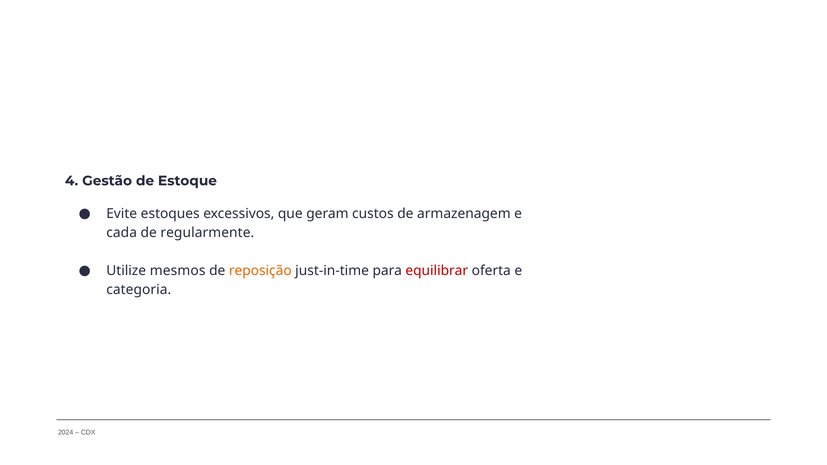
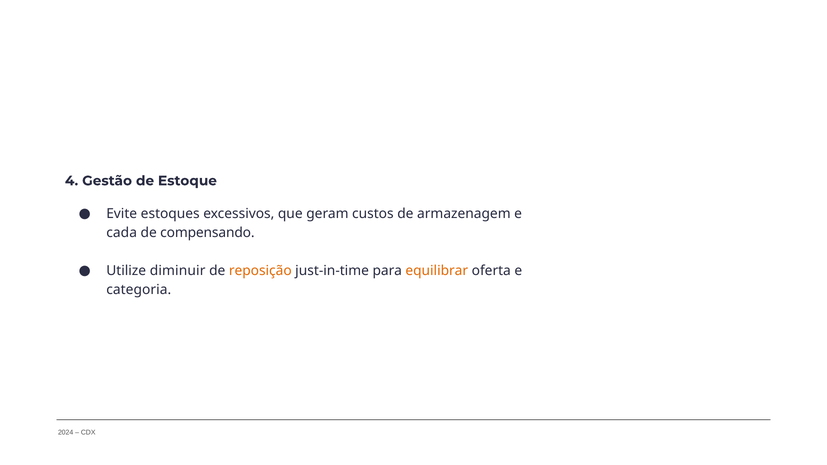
regularmente: regularmente -> compensando
mesmos: mesmos -> diminuir
equilibrar colour: red -> orange
